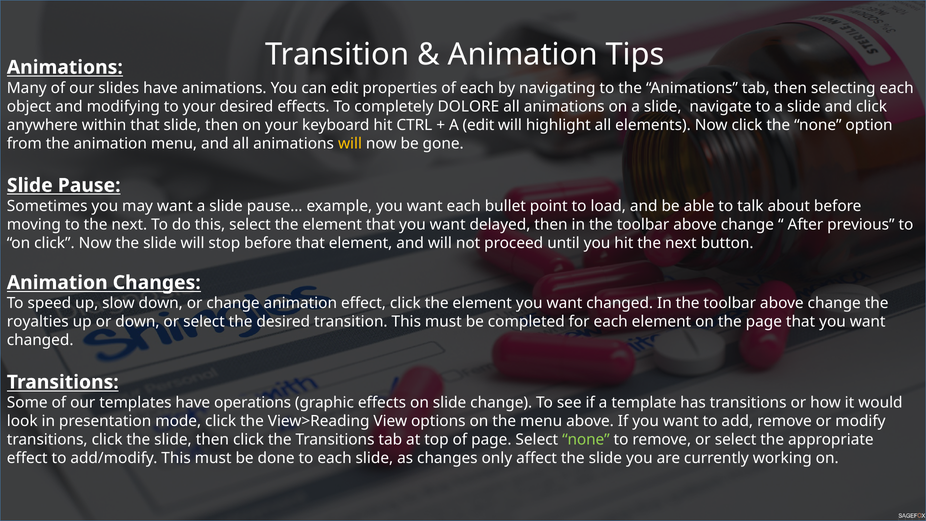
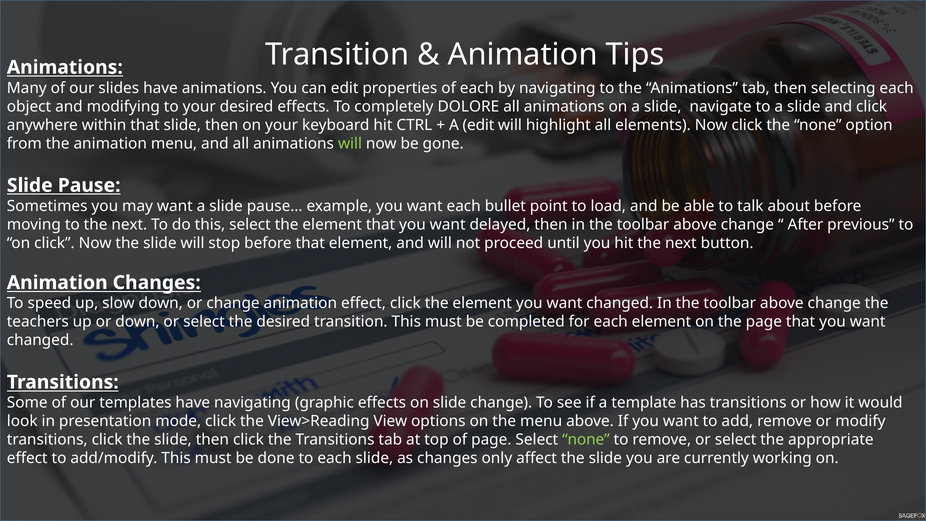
will at (350, 143) colour: yellow -> light green
royalties: royalties -> teachers
have operations: operations -> navigating
